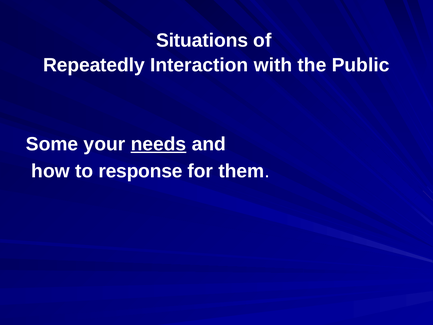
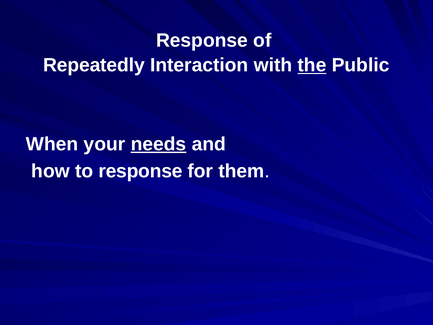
Situations at (202, 40): Situations -> Response
the underline: none -> present
Some: Some -> When
